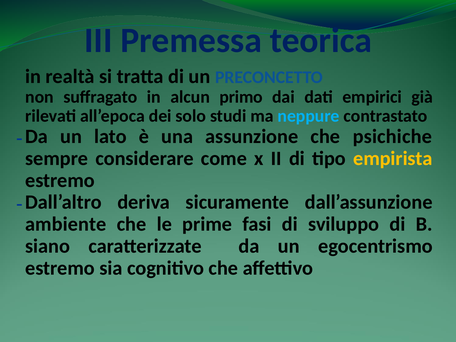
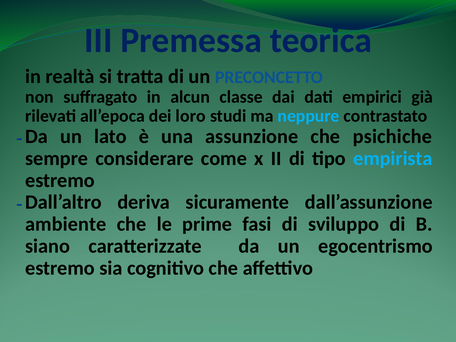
primo: primo -> classe
solo: solo -> loro
empirista colour: yellow -> light blue
